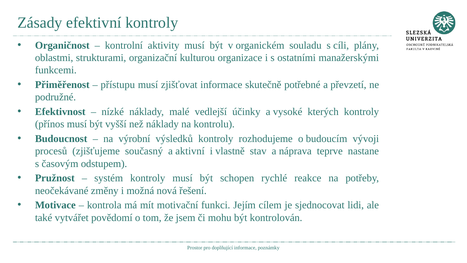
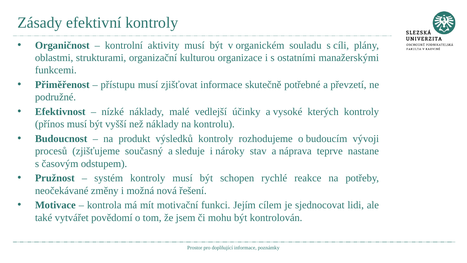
výrobní: výrobní -> produkt
aktivní: aktivní -> sleduje
vlastně: vlastně -> nároky
